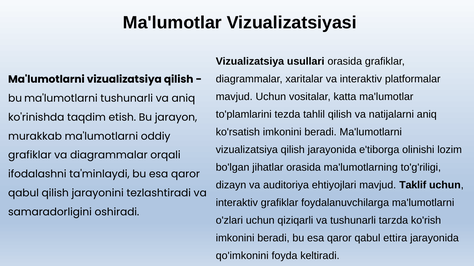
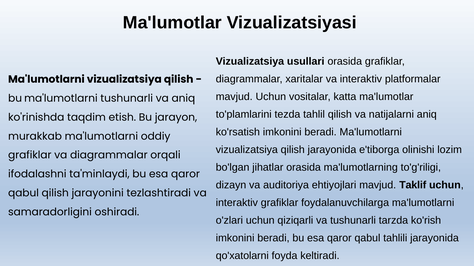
ettira: ettira -> tahlili
qo'imkonini: qo'imkonini -> qo'xatolarni
